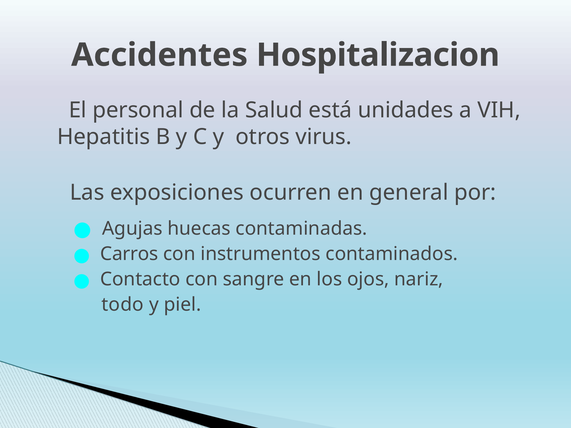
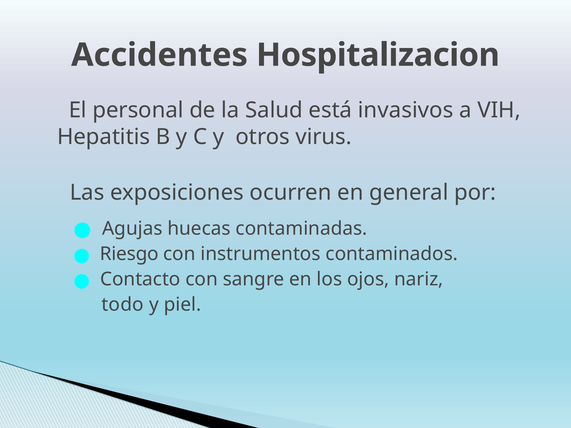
unidades: unidades -> invasivos
Carros: Carros -> Riesgo
